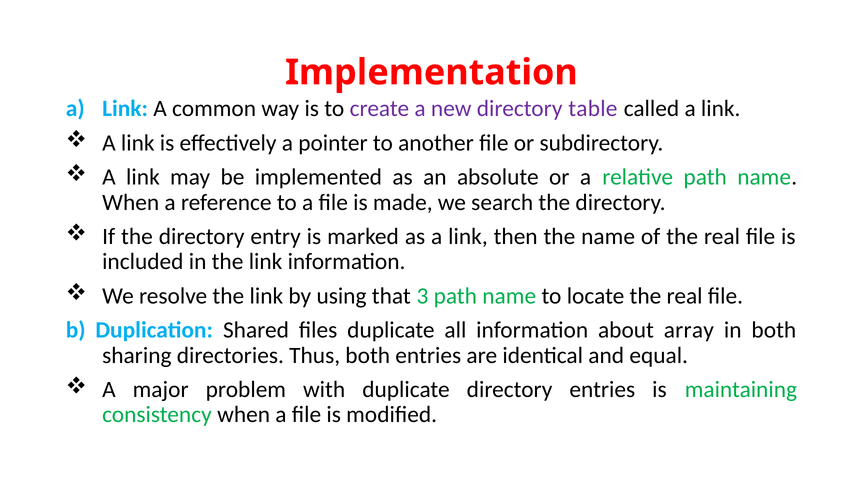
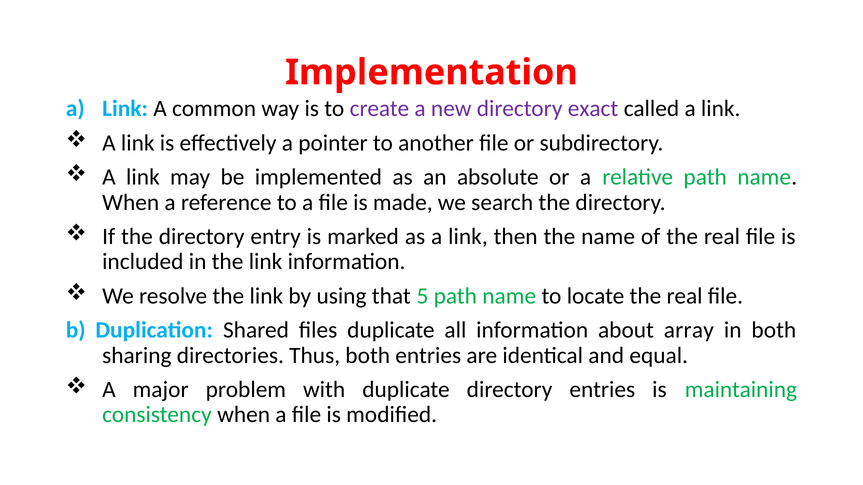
table: table -> exact
3: 3 -> 5
